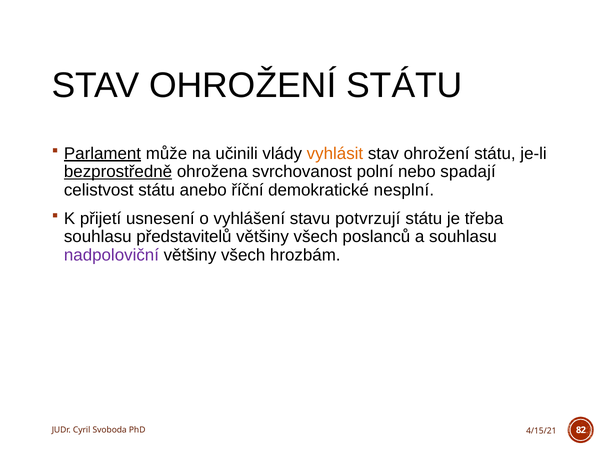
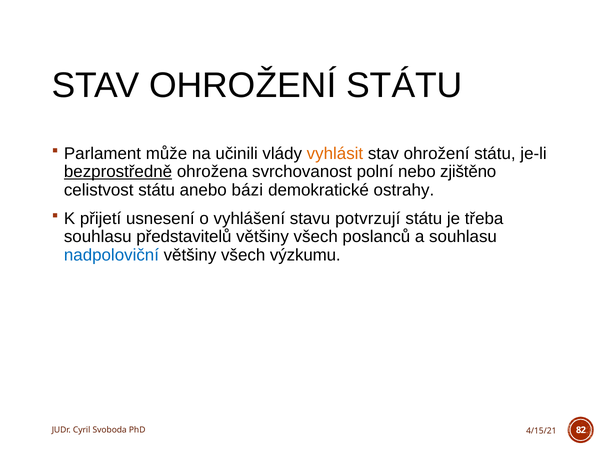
Parlament underline: present -> none
spadají: spadají -> zjištěno
říční: říční -> bázi
nesplní: nesplní -> ostrahy
nadpoloviční colour: purple -> blue
hrozbám: hrozbám -> výzkumu
